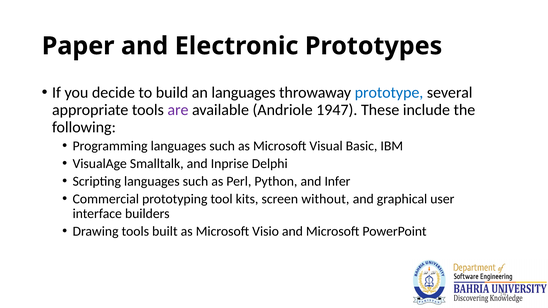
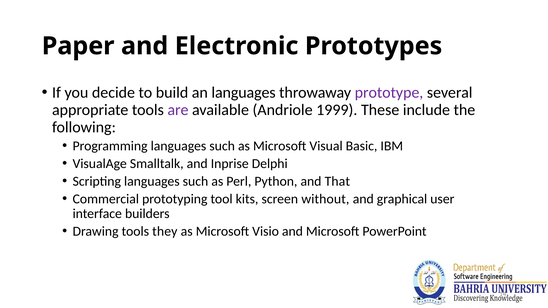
prototype colour: blue -> purple
1947: 1947 -> 1999
Infer: Infer -> That
built: built -> they
